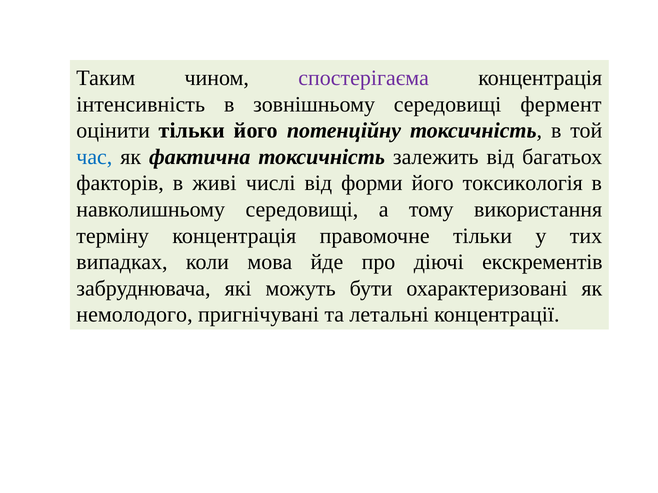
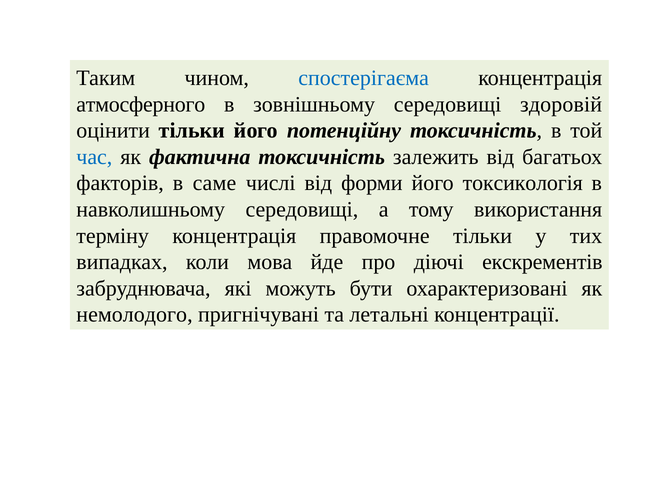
спостерігаєма colour: purple -> blue
інтенсивність: інтенсивність -> атмосферного
фермент: фермент -> здоровій
живі: живі -> саме
